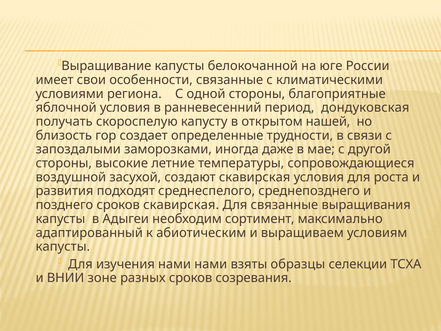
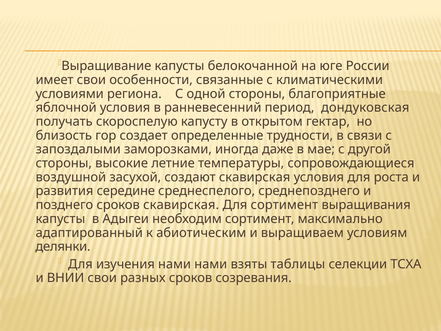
нашей: нашей -> гектар
подходят: подходят -> середине
Для связанные: связанные -> сортимент
капусты at (63, 246): капусты -> делянки
образцы: образцы -> таблицы
ВНИИ зоне: зоне -> свои
